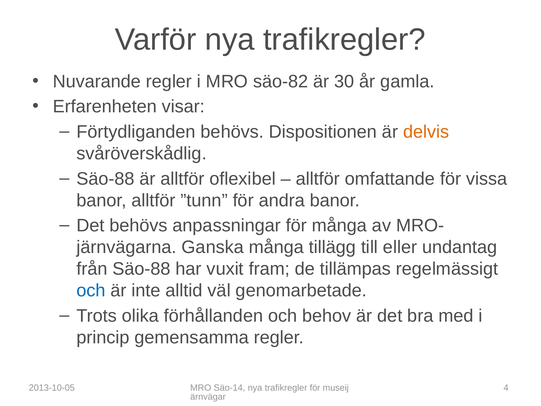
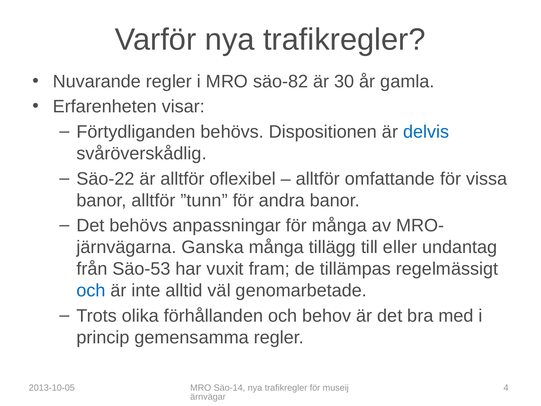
delvis colour: orange -> blue
Säo-88 at (105, 179): Säo-88 -> Säo-22
från Säo-88: Säo-88 -> Säo-53
